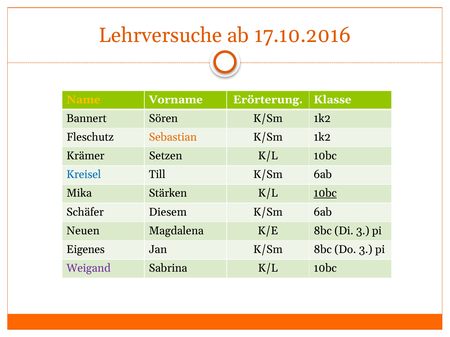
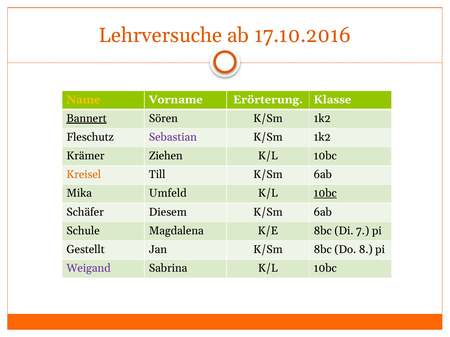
Bannert underline: none -> present
Sebastian colour: orange -> purple
Setzen: Setzen -> Ziehen
Kreisel colour: blue -> orange
Stärken: Stärken -> Umfeld
Neuen: Neuen -> Schule
Di 3: 3 -> 7
Eigenes: Eigenes -> Gestellt
Do 3: 3 -> 8
